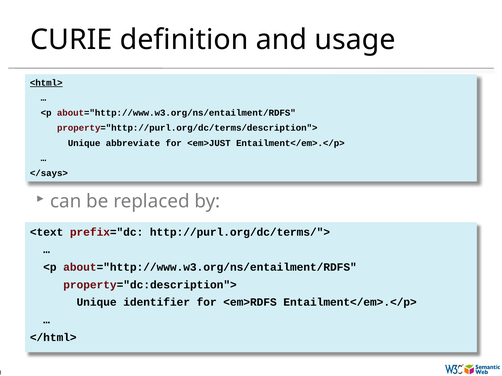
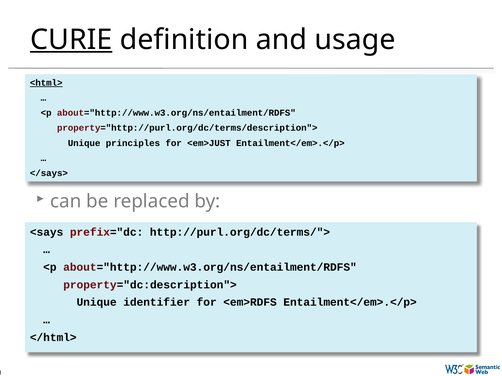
CURIE underline: none -> present
abbreviate: abbreviate -> principles
<text: <text -> <says
